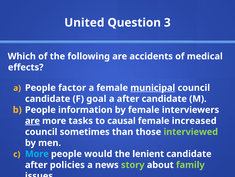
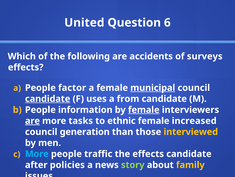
3: 3 -> 6
medical: medical -> surveys
candidate at (48, 98) underline: none -> present
goal: goal -> uses
a after: after -> from
female at (144, 109) underline: none -> present
causal: causal -> ethnic
sometimes: sometimes -> generation
interviewed colour: light green -> yellow
would: would -> traffic
the lenient: lenient -> effects
family at (190, 164) colour: light green -> yellow
